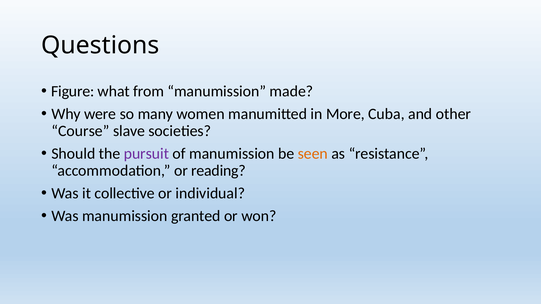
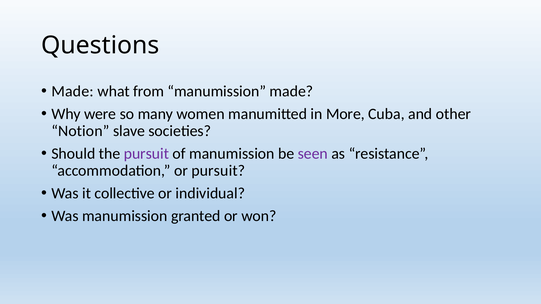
Figure at (73, 91): Figure -> Made
Course: Course -> Notion
seen colour: orange -> purple
or reading: reading -> pursuit
